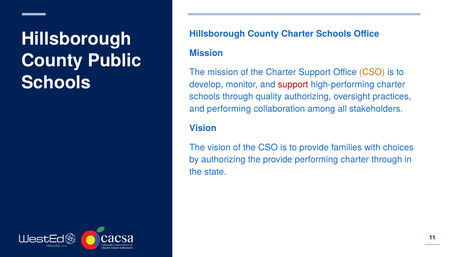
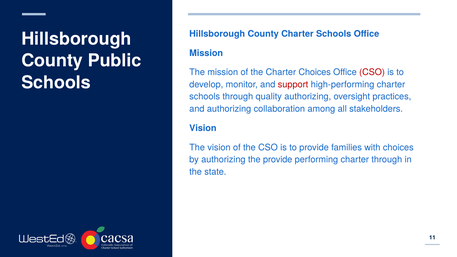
Charter Support: Support -> Choices
CSO at (372, 72) colour: orange -> red
and performing: performing -> authorizing
